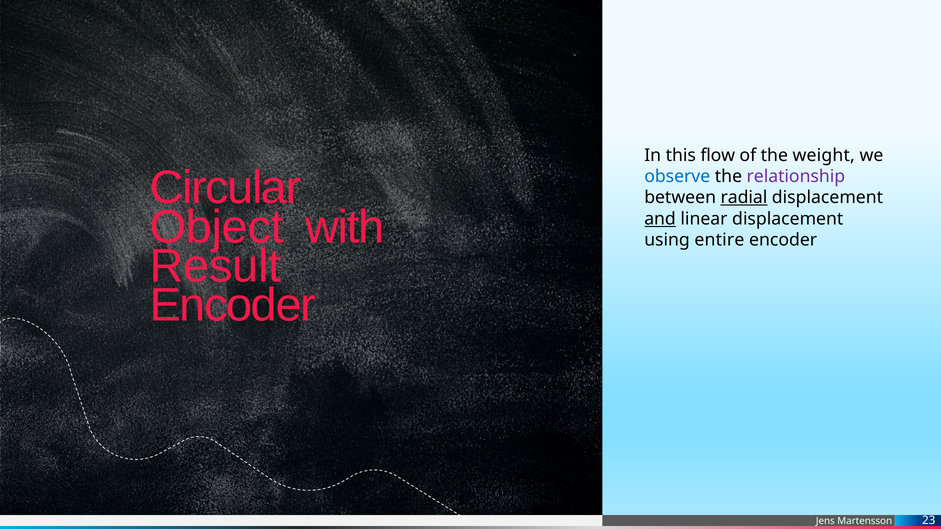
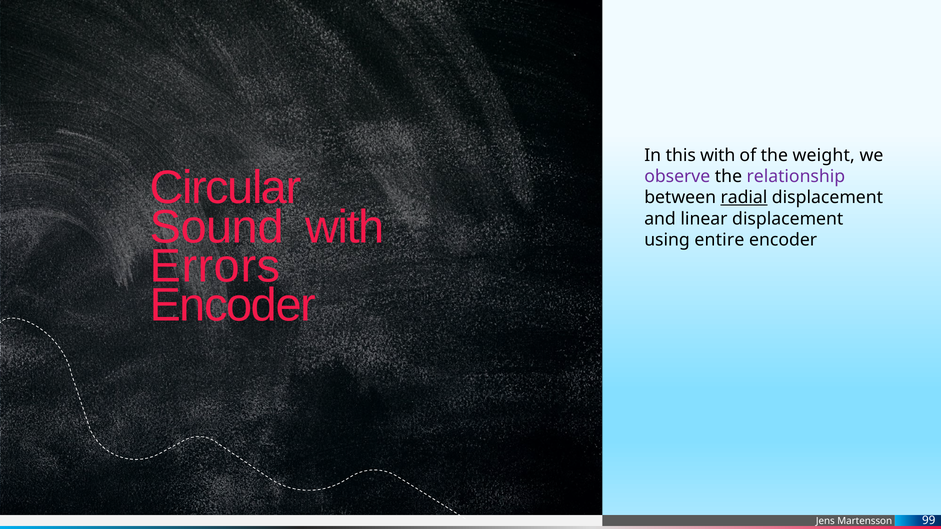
this flow: flow -> with
observe colour: blue -> purple
Object: Object -> Sound
and underline: present -> none
Result: Result -> Errors
23: 23 -> 99
